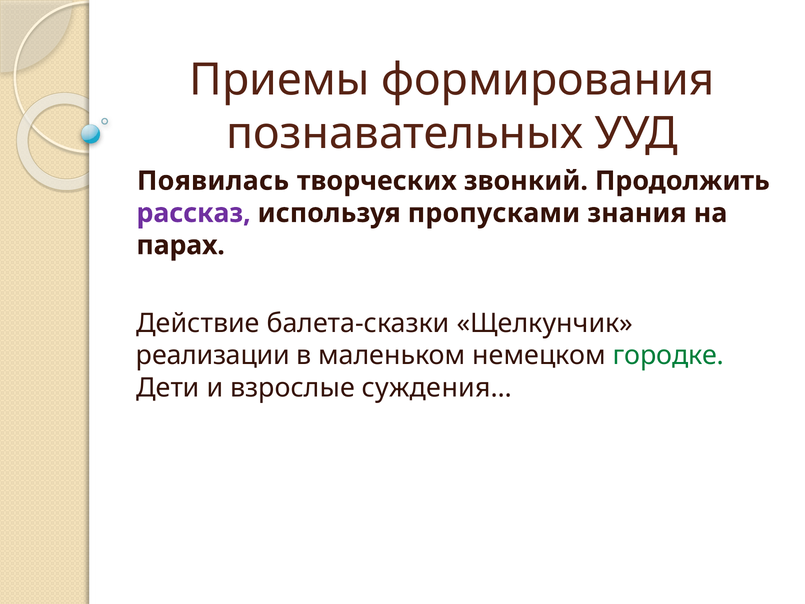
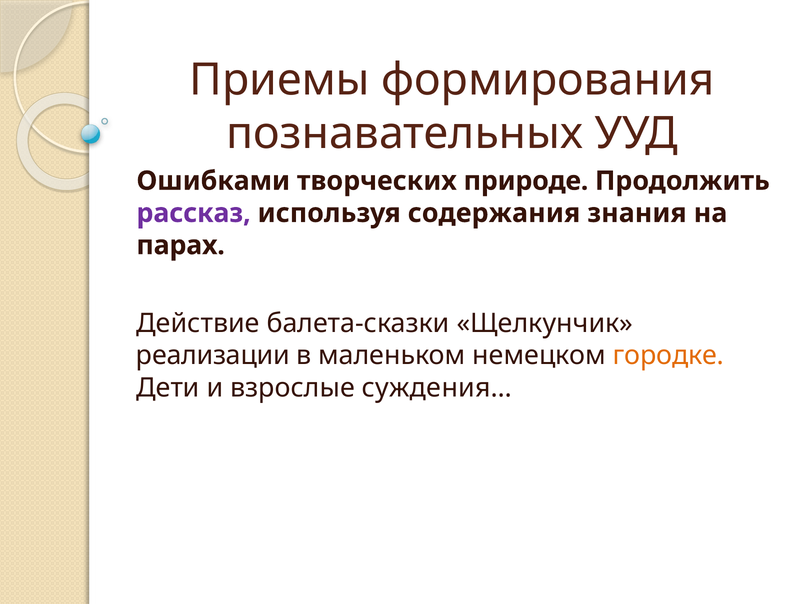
Появилась: Появилась -> Ошибками
звонкий: звонкий -> природе
пропусками: пропусками -> содержания
городке colour: green -> orange
